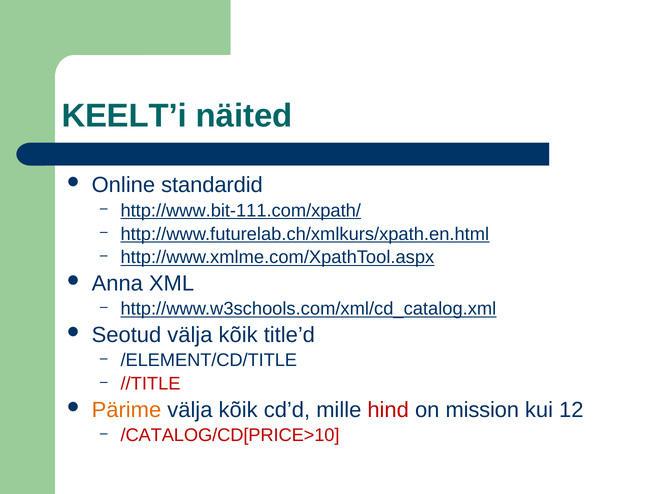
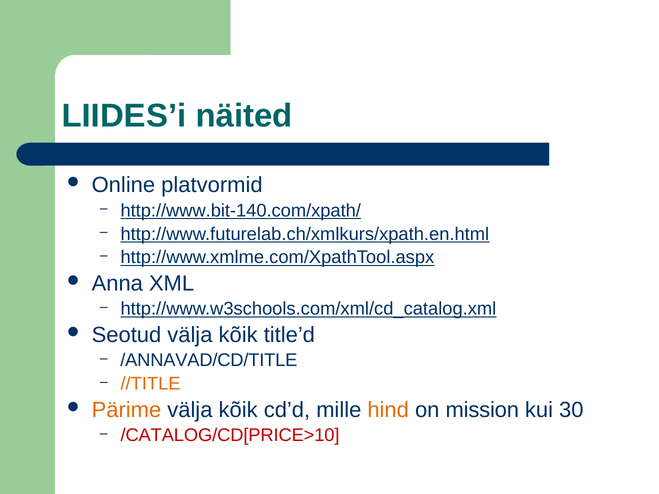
KEELT’i: KEELT’i -> LIIDES’i
standardid: standardid -> platvormid
http://www.bit-111.com/xpath/: http://www.bit-111.com/xpath/ -> http://www.bit-140.com/xpath/
/ELEMENT/CD/TITLE: /ELEMENT/CD/TITLE -> /ANNAVAD/CD/TITLE
//TITLE colour: red -> orange
hind colour: red -> orange
12: 12 -> 30
